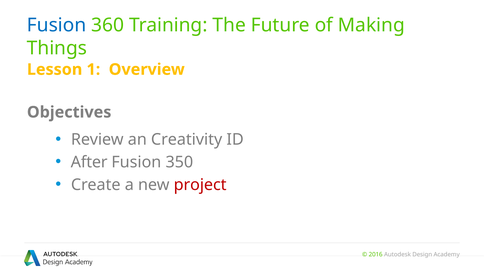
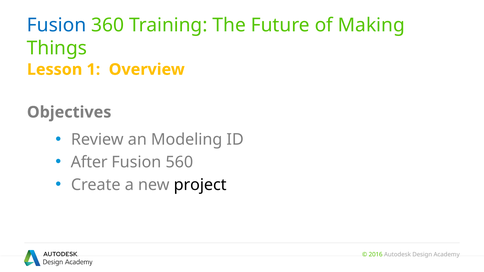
Creativity: Creativity -> Modeling
350: 350 -> 560
project colour: red -> black
